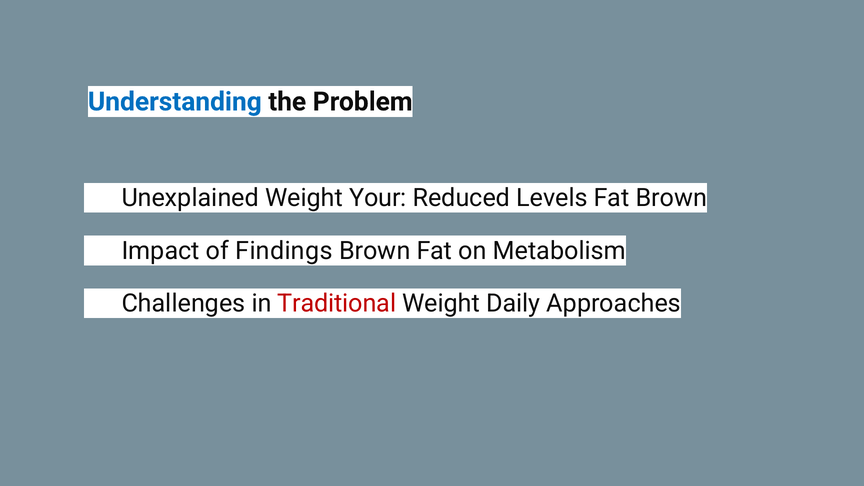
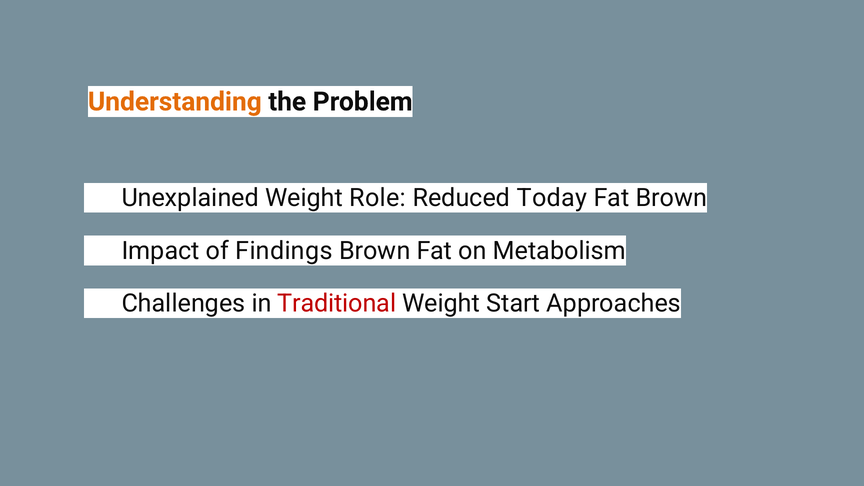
Understanding colour: blue -> orange
Your: Your -> Role
Levels: Levels -> Today
Daily: Daily -> Start
